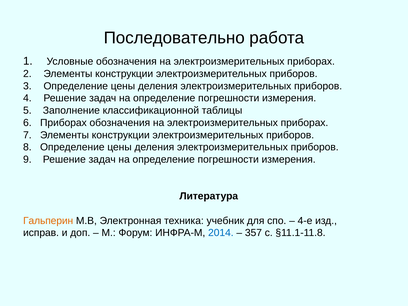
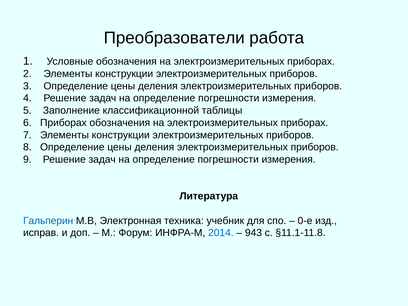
Последовательно: Последовательно -> Преобразователи
Гальперин colour: orange -> blue
4-е: 4-е -> 0-е
357: 357 -> 943
